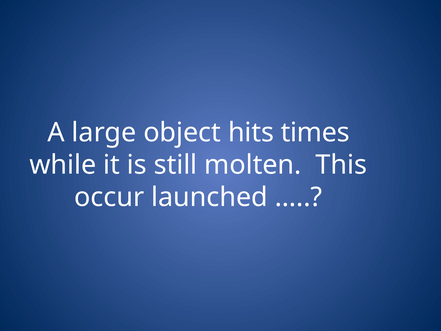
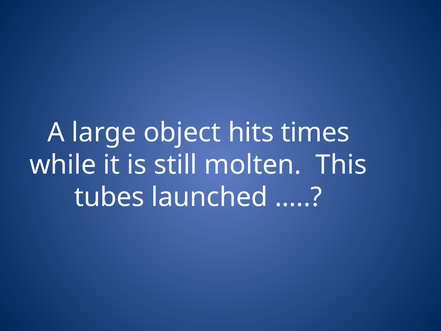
occur: occur -> tubes
